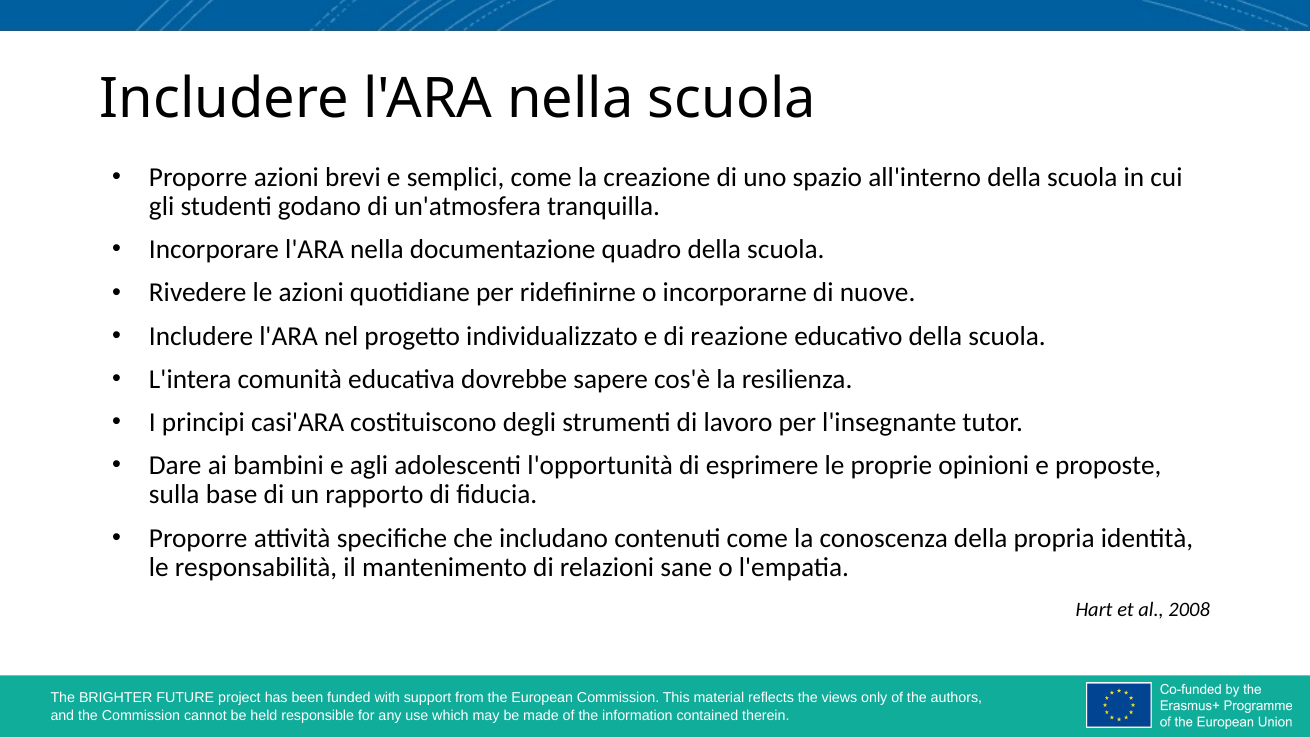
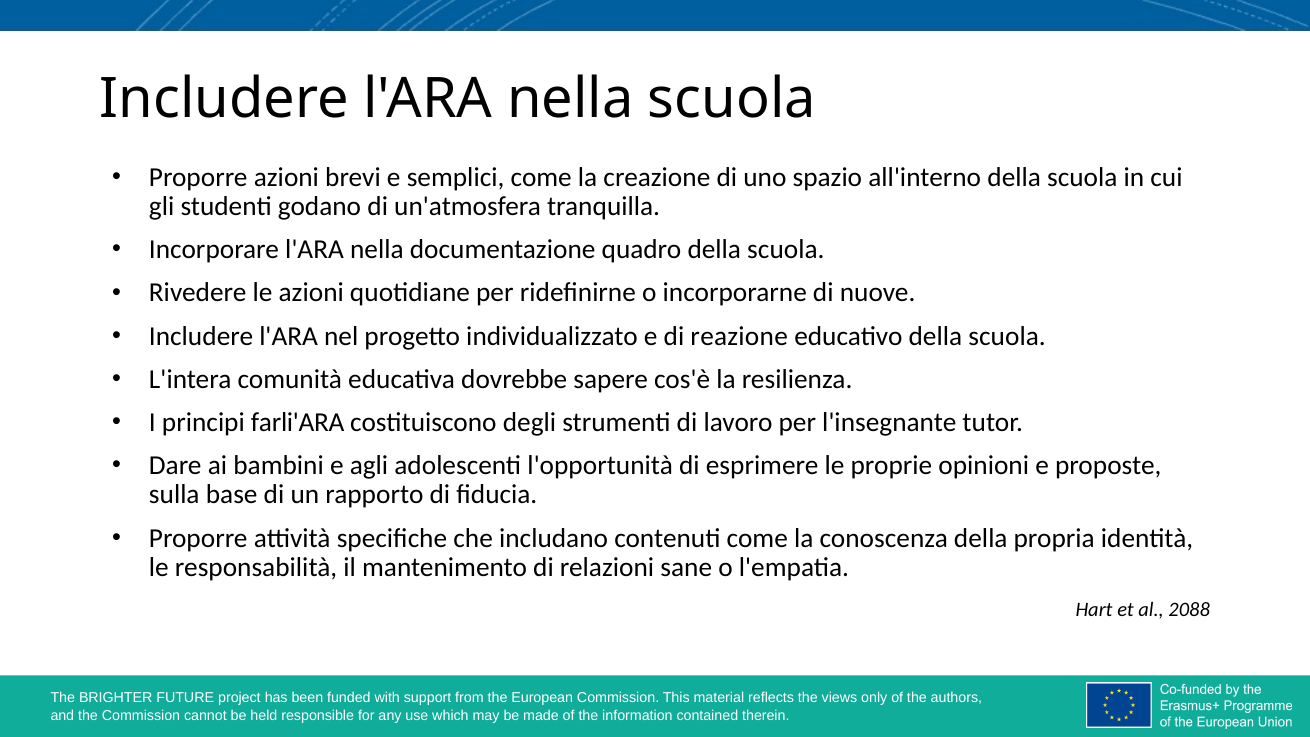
casi'ARA: casi'ARA -> farli'ARA
2008: 2008 -> 2088
